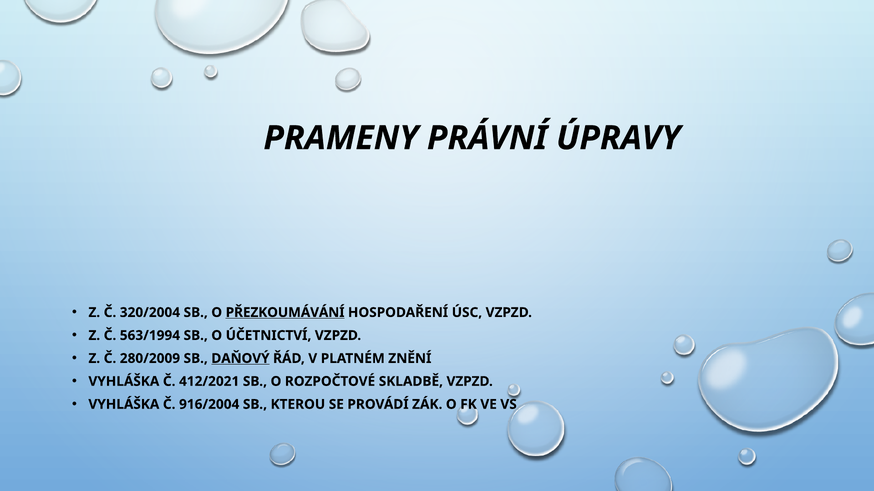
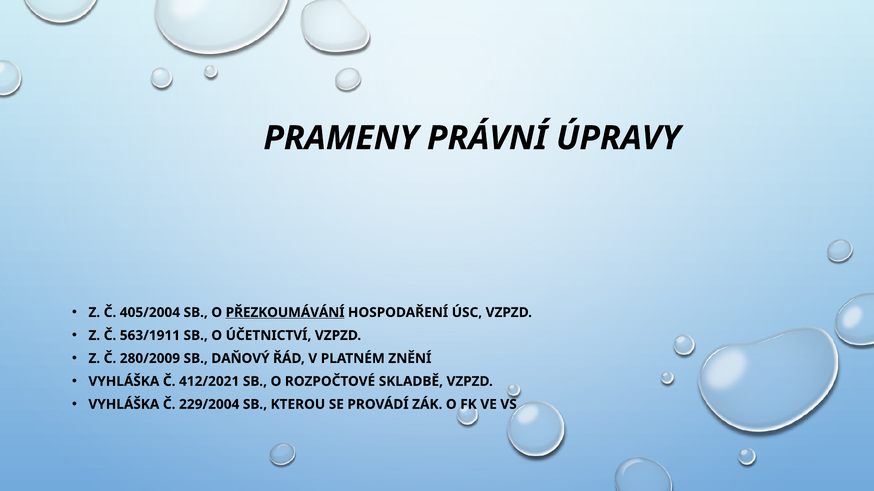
320/2004: 320/2004 -> 405/2004
563/1994: 563/1994 -> 563/1911
DAŇOVÝ underline: present -> none
916/2004: 916/2004 -> 229/2004
